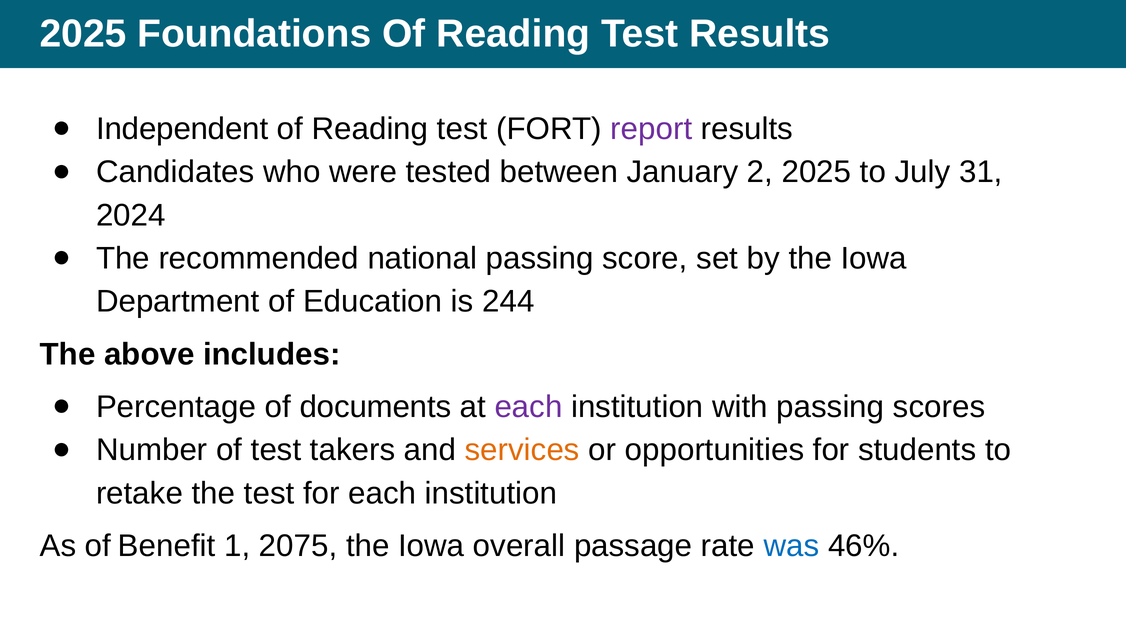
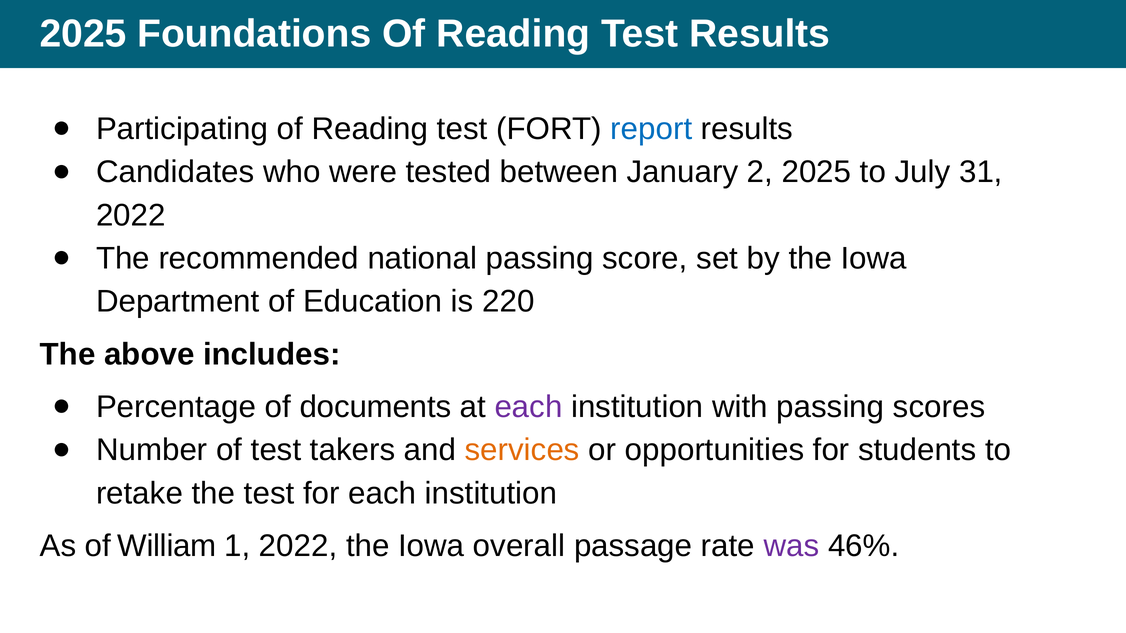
Independent: Independent -> Participating
report colour: purple -> blue
2024 at (131, 215): 2024 -> 2022
244: 244 -> 220
Benefit: Benefit -> William
1 2075: 2075 -> 2022
was colour: blue -> purple
